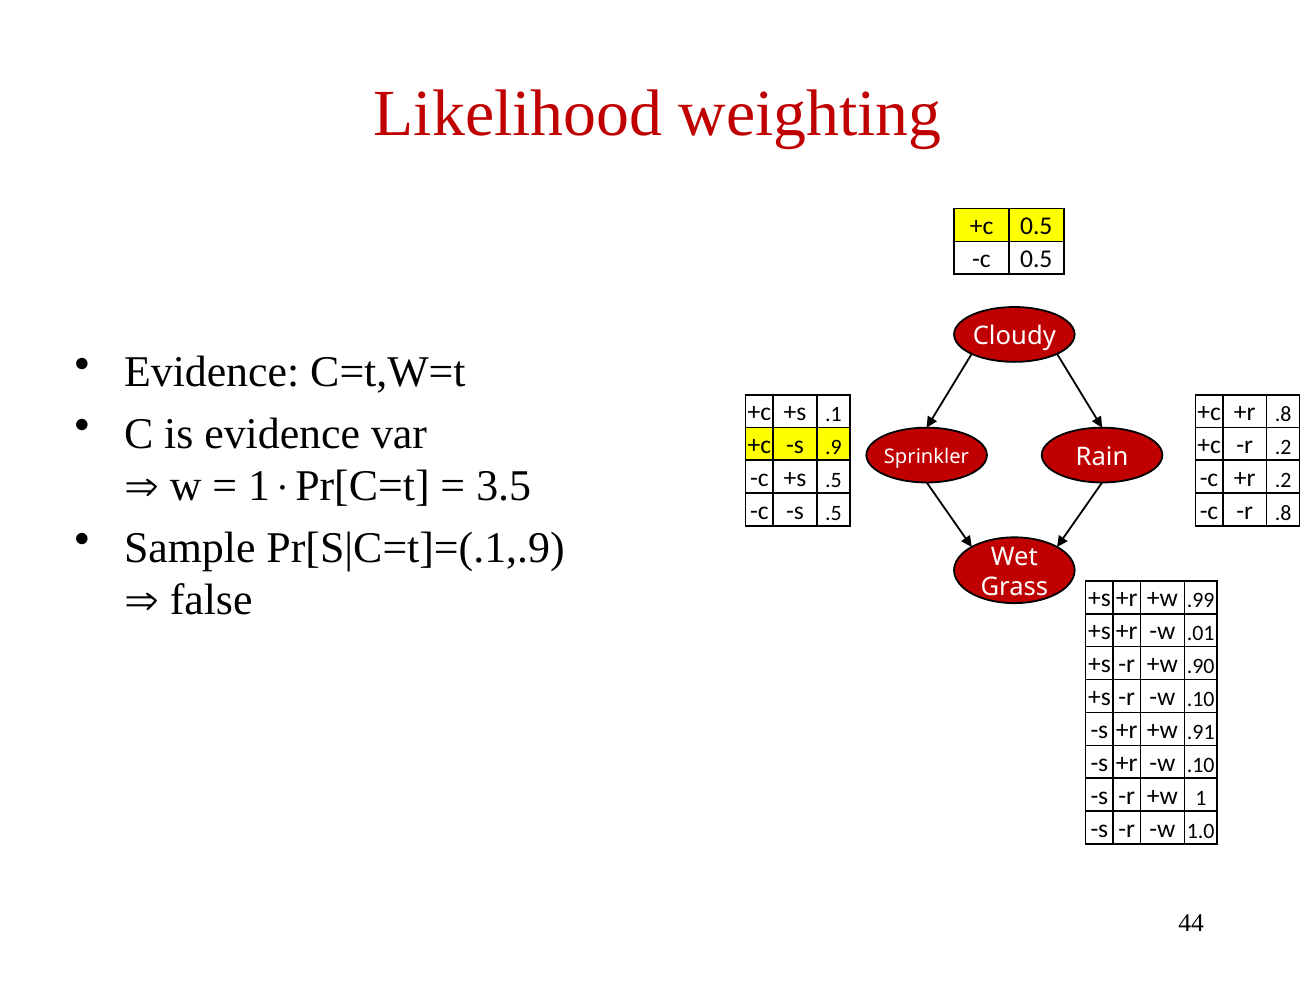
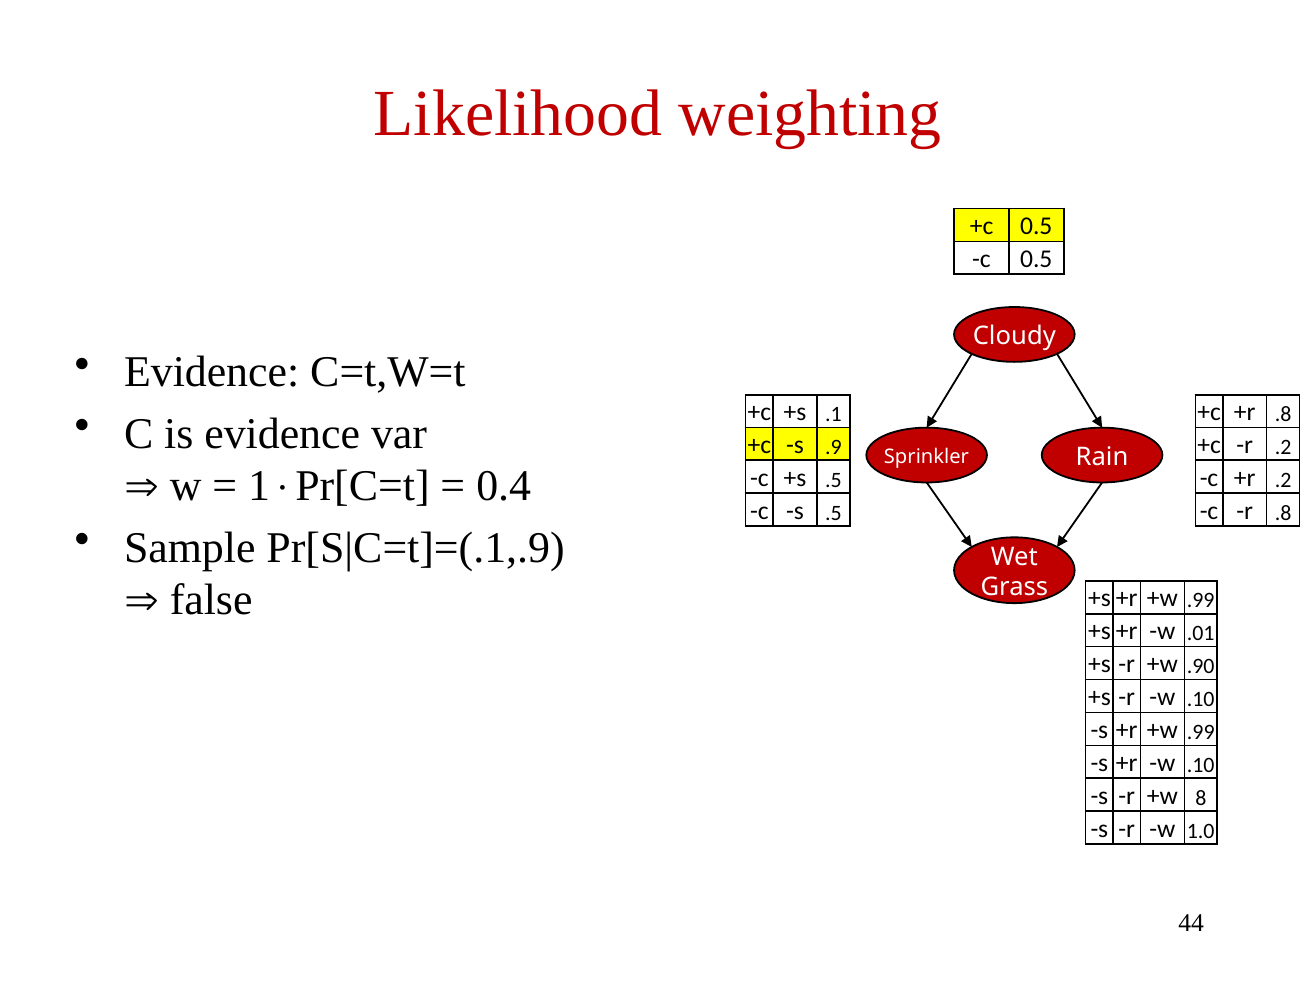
3.5: 3.5 -> 0.4
+r +w .91: .91 -> .99
+w 1: 1 -> 8
